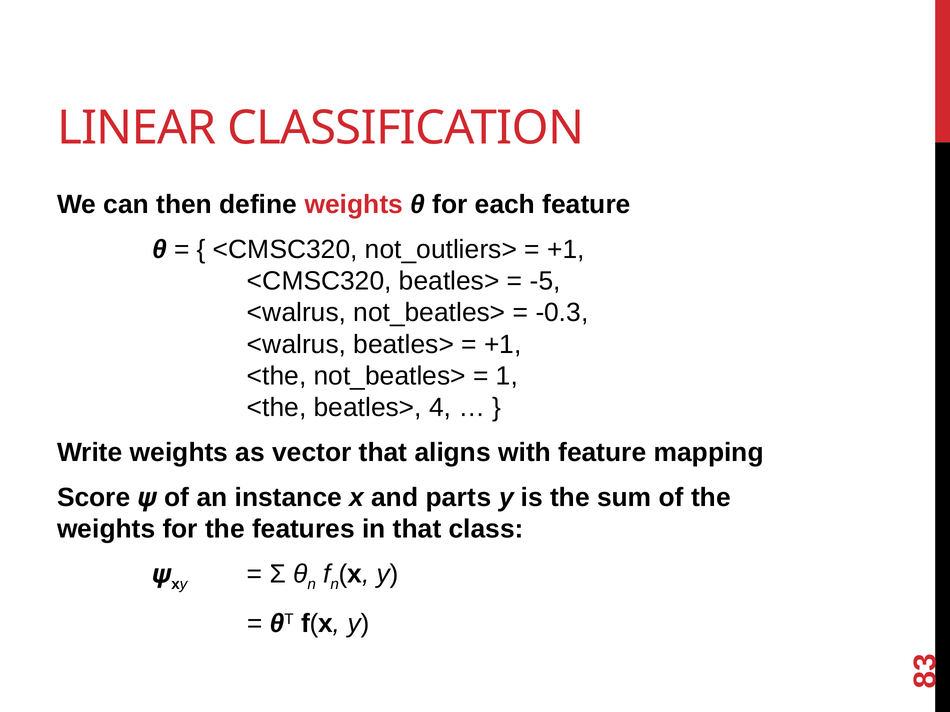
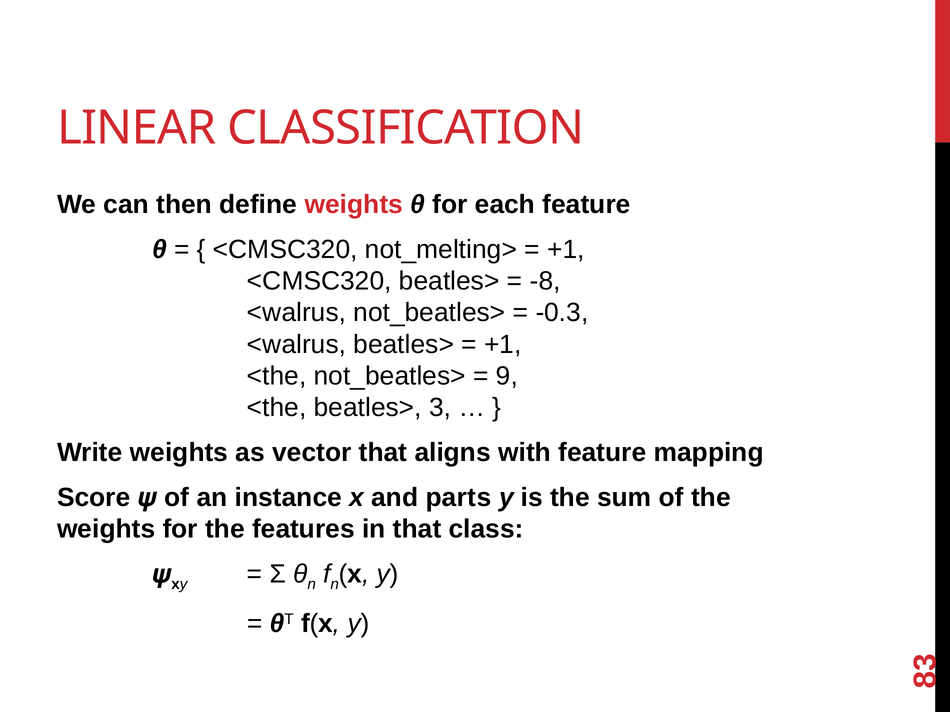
not_outliers>: not_outliers> -> not_melting>
-5: -5 -> -8
1: 1 -> 9
beatles> 4: 4 -> 3
